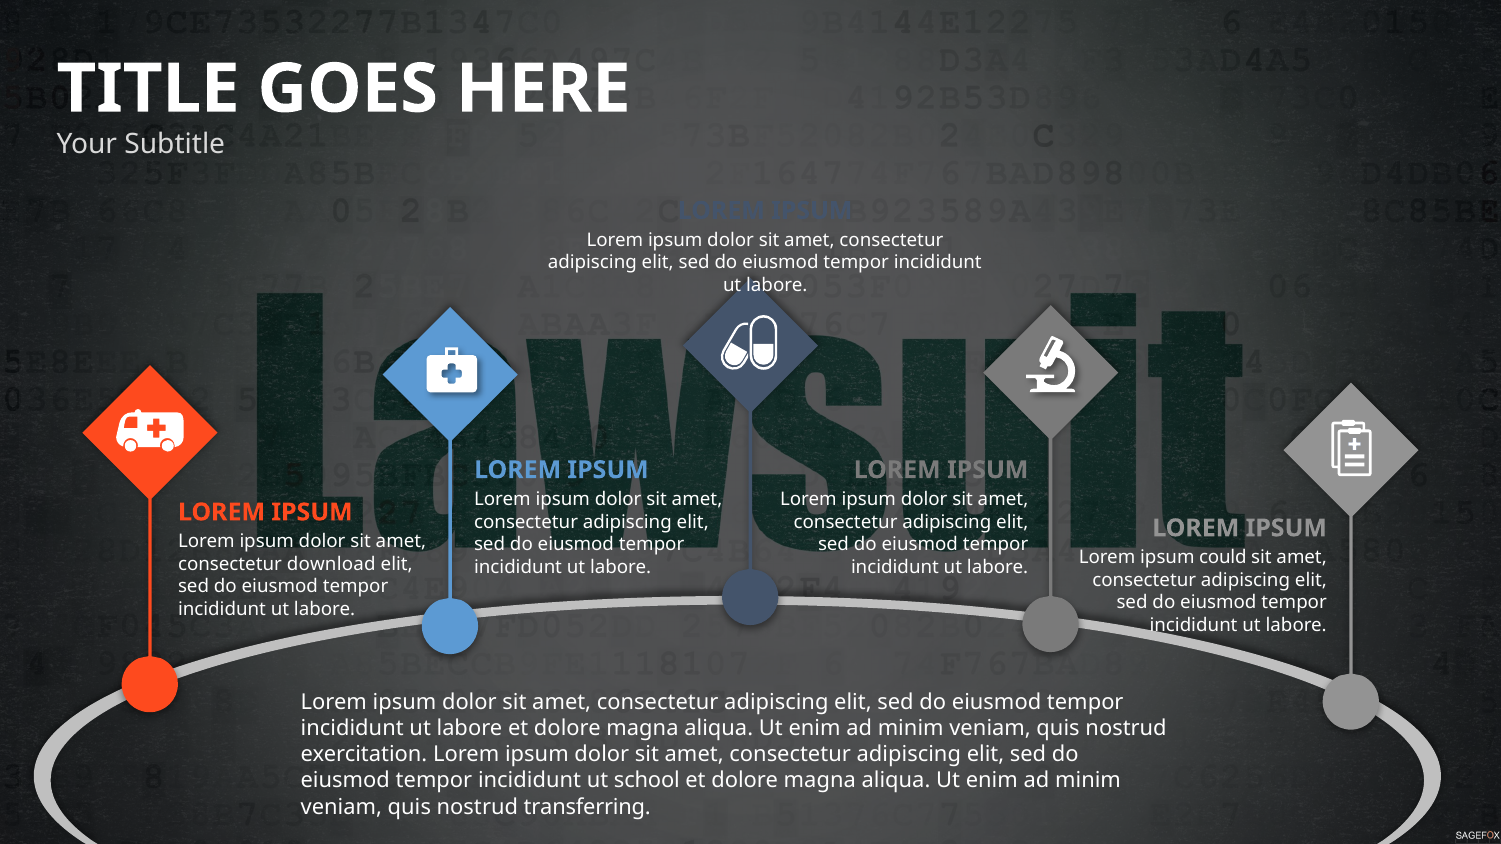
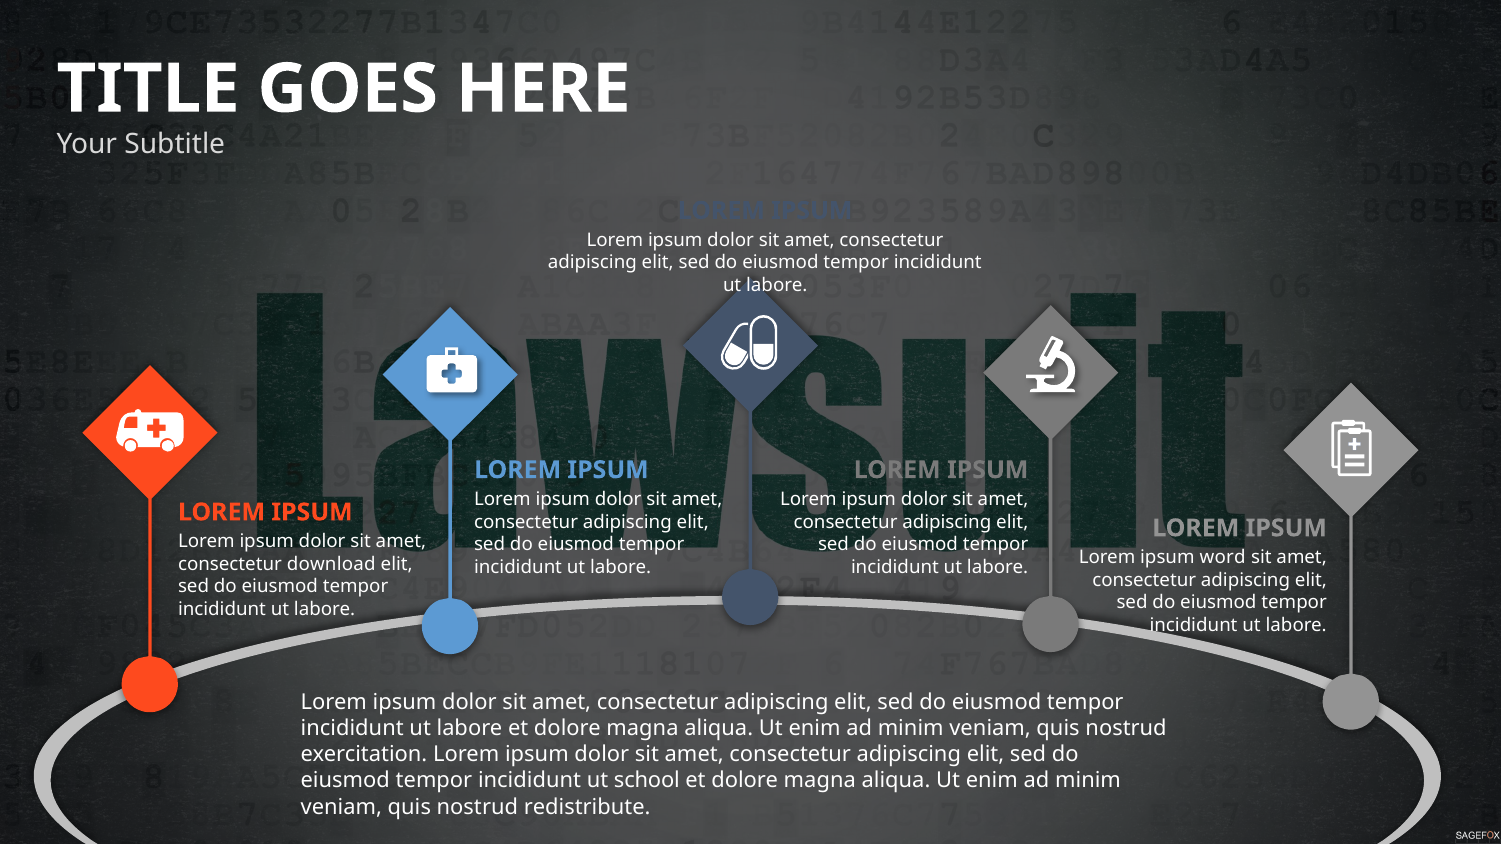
could: could -> word
transferring: transferring -> redistribute
